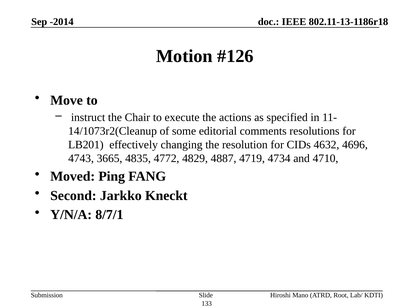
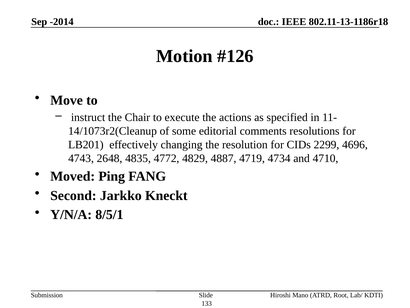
4632: 4632 -> 2299
3665: 3665 -> 2648
8/7/1: 8/7/1 -> 8/5/1
